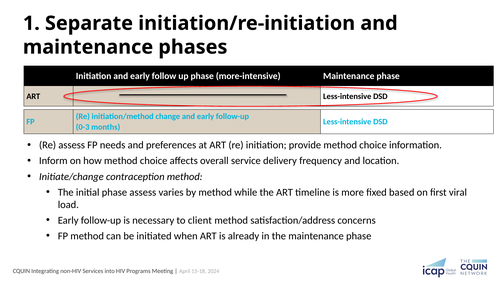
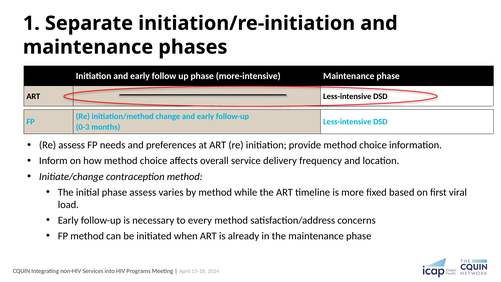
client: client -> every
